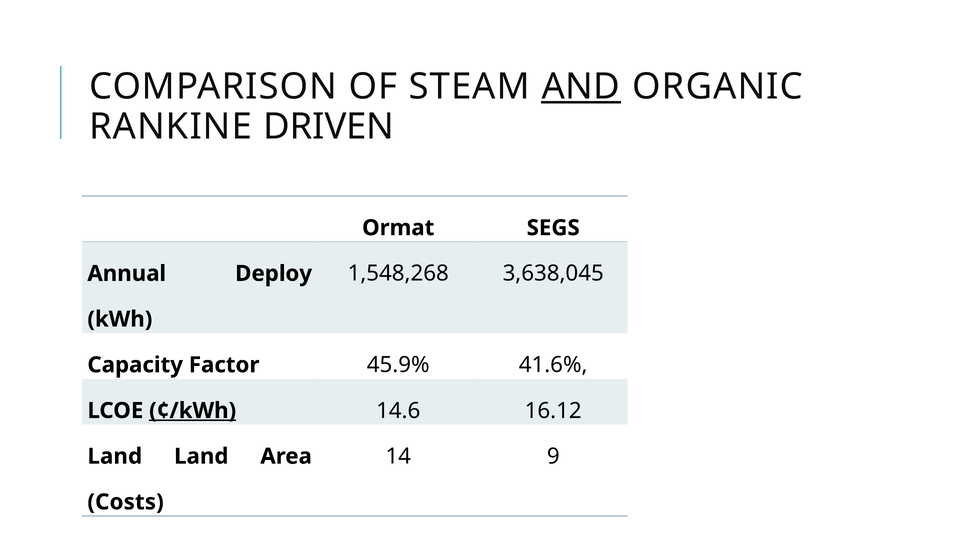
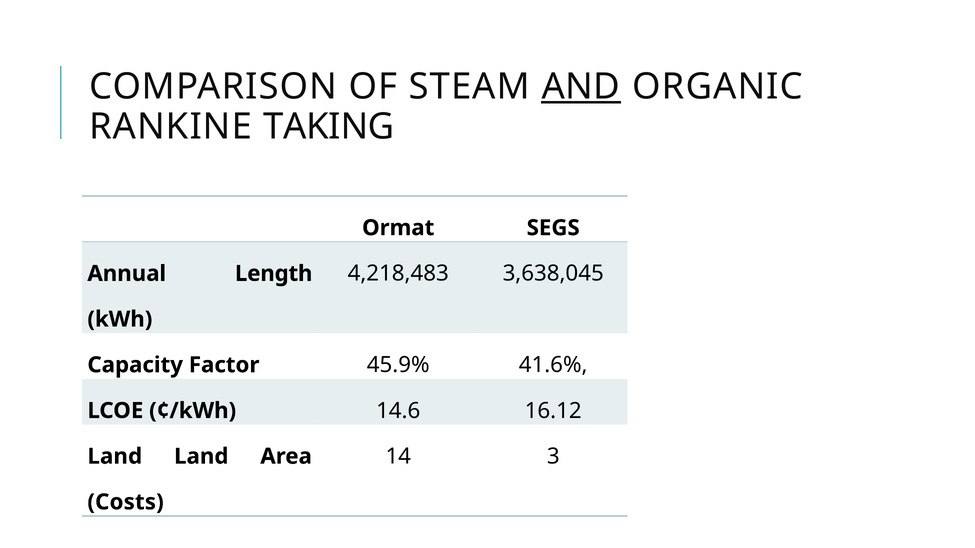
DRIVEN: DRIVEN -> TAKING
1,548,268: 1,548,268 -> 4,218,483
Deploy: Deploy -> Length
¢/kWh underline: present -> none
9: 9 -> 3
